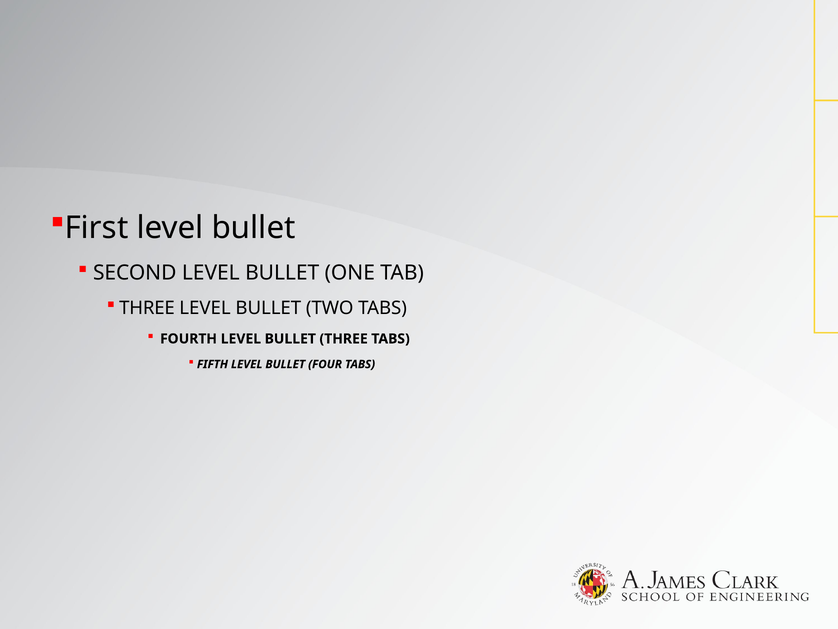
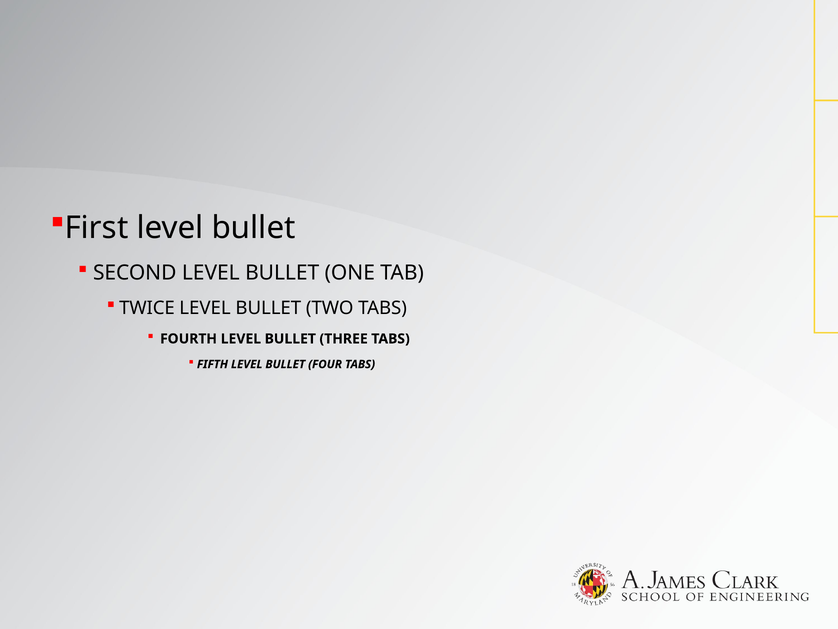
THREE at (147, 308): THREE -> TWICE
